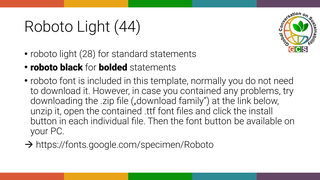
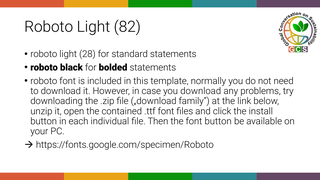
44: 44 -> 82
you contained: contained -> download
